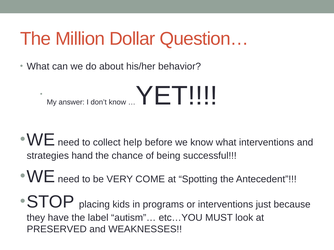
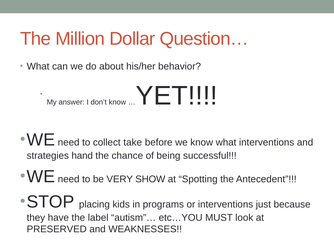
help: help -> take
COME: COME -> SHOW
